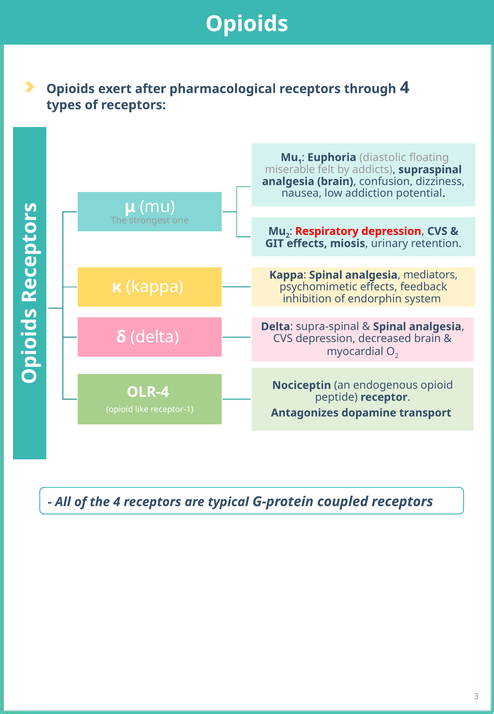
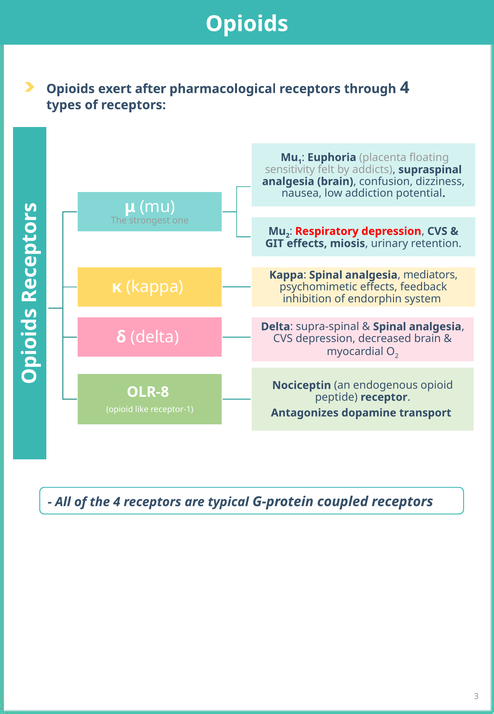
diastolic: diastolic -> placenta
miserable: miserable -> sensitivity
OLR-4: OLR-4 -> OLR-8
